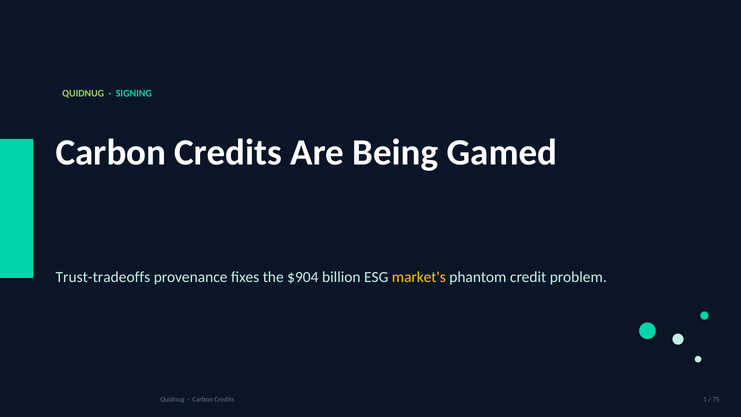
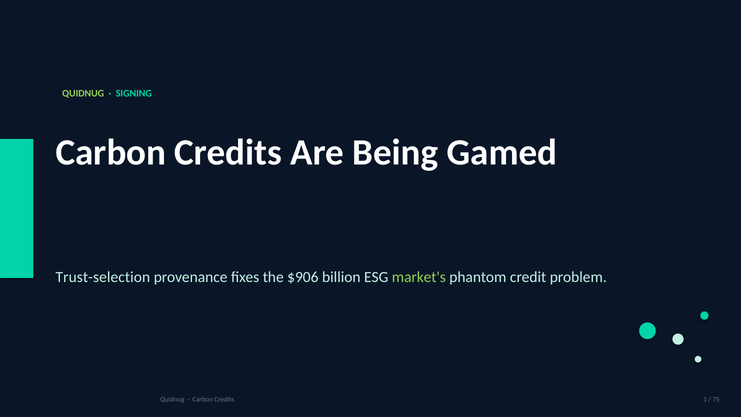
Trust-tradeoffs: Trust-tradeoffs -> Trust-selection
$904: $904 -> $906
market's colour: yellow -> light green
